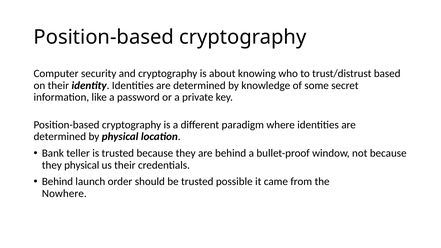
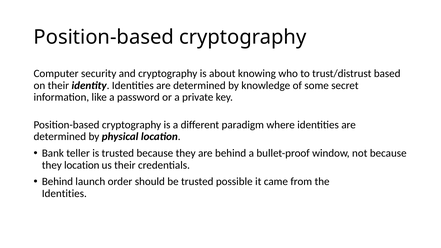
they physical: physical -> location
Nowhere at (64, 193): Nowhere -> Identities
